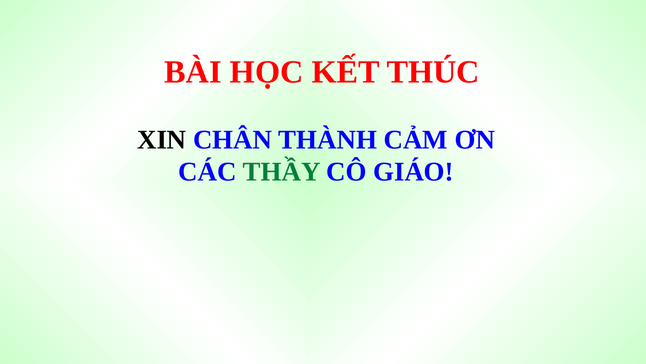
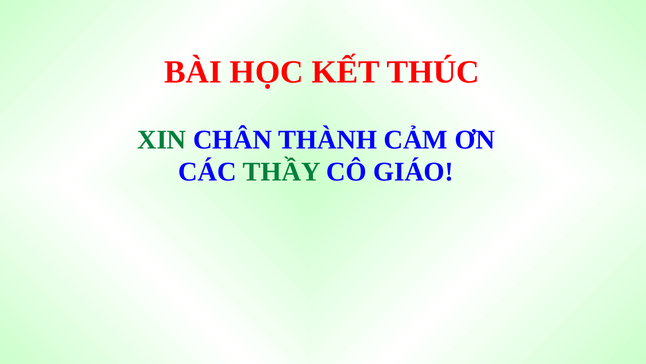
XIN colour: black -> green
